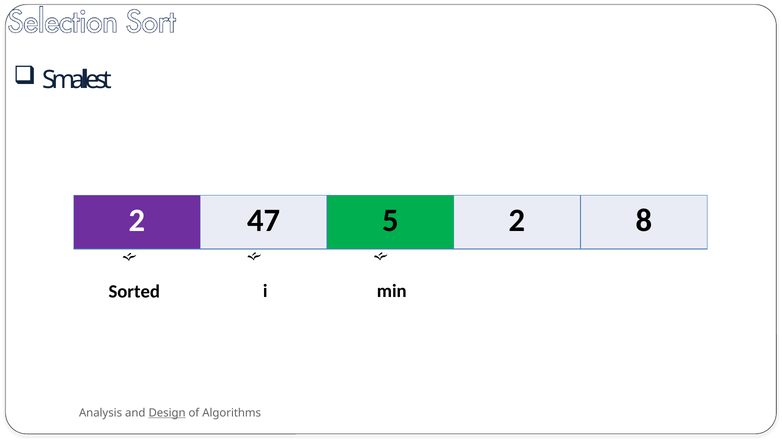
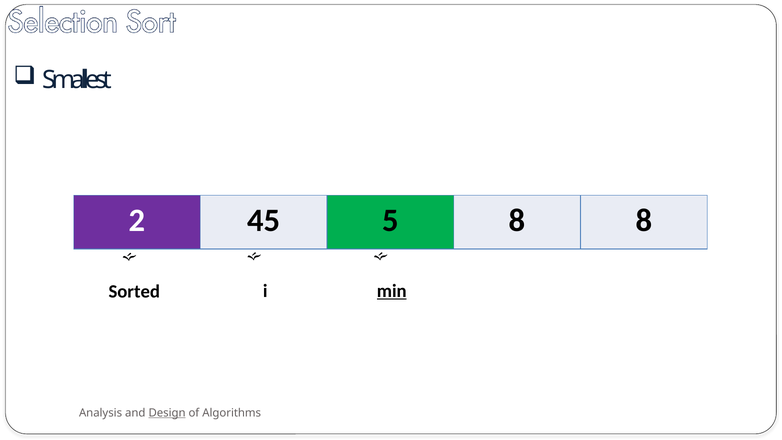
47: 47 -> 45
5 2: 2 -> 8
min underline: none -> present
